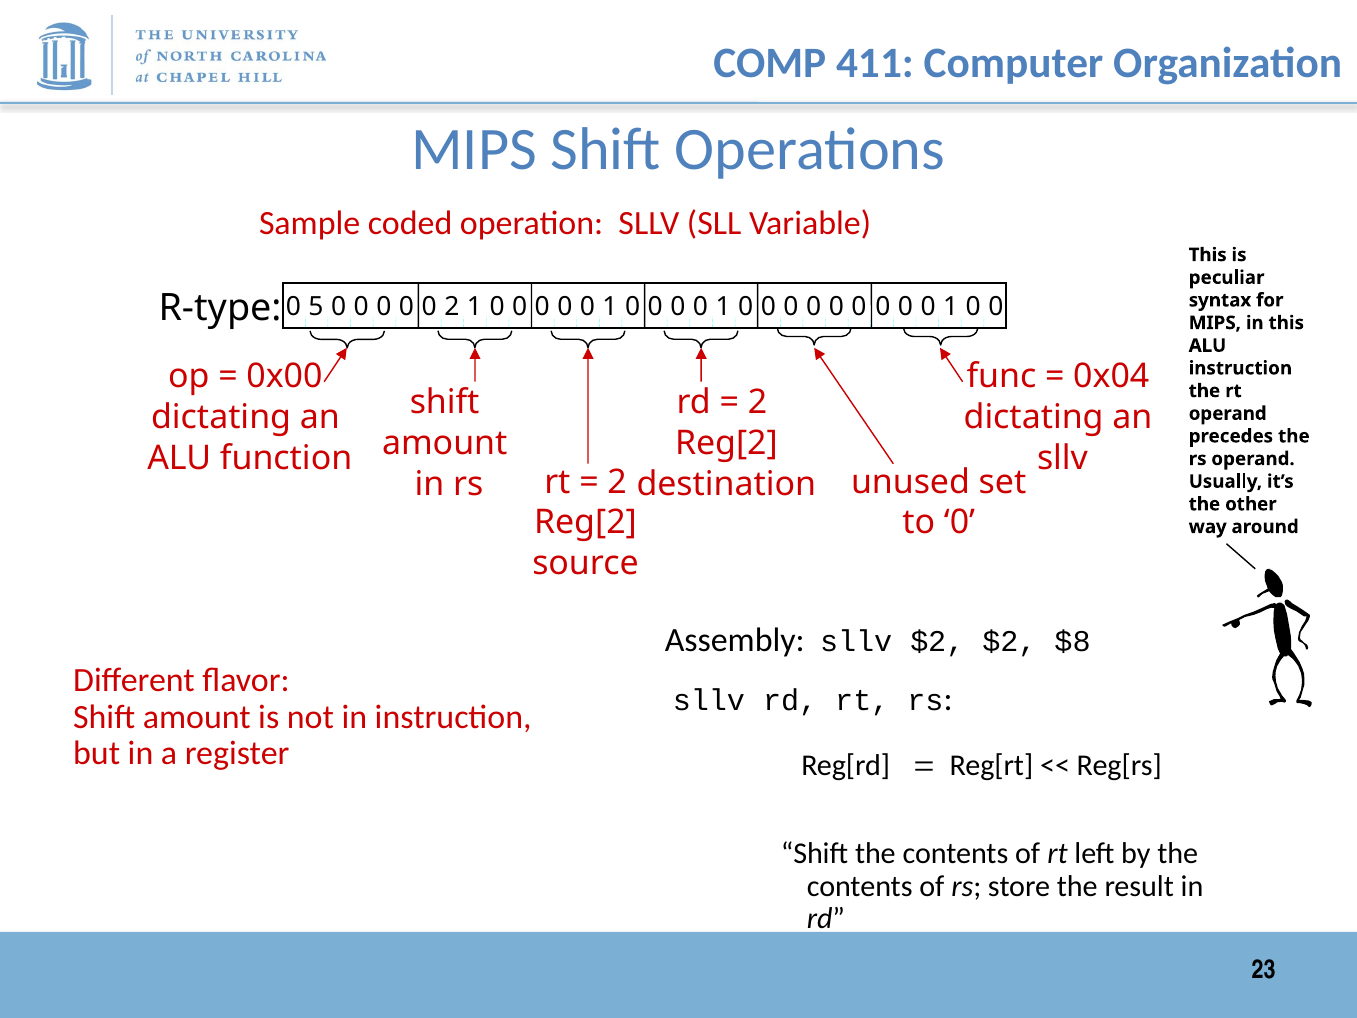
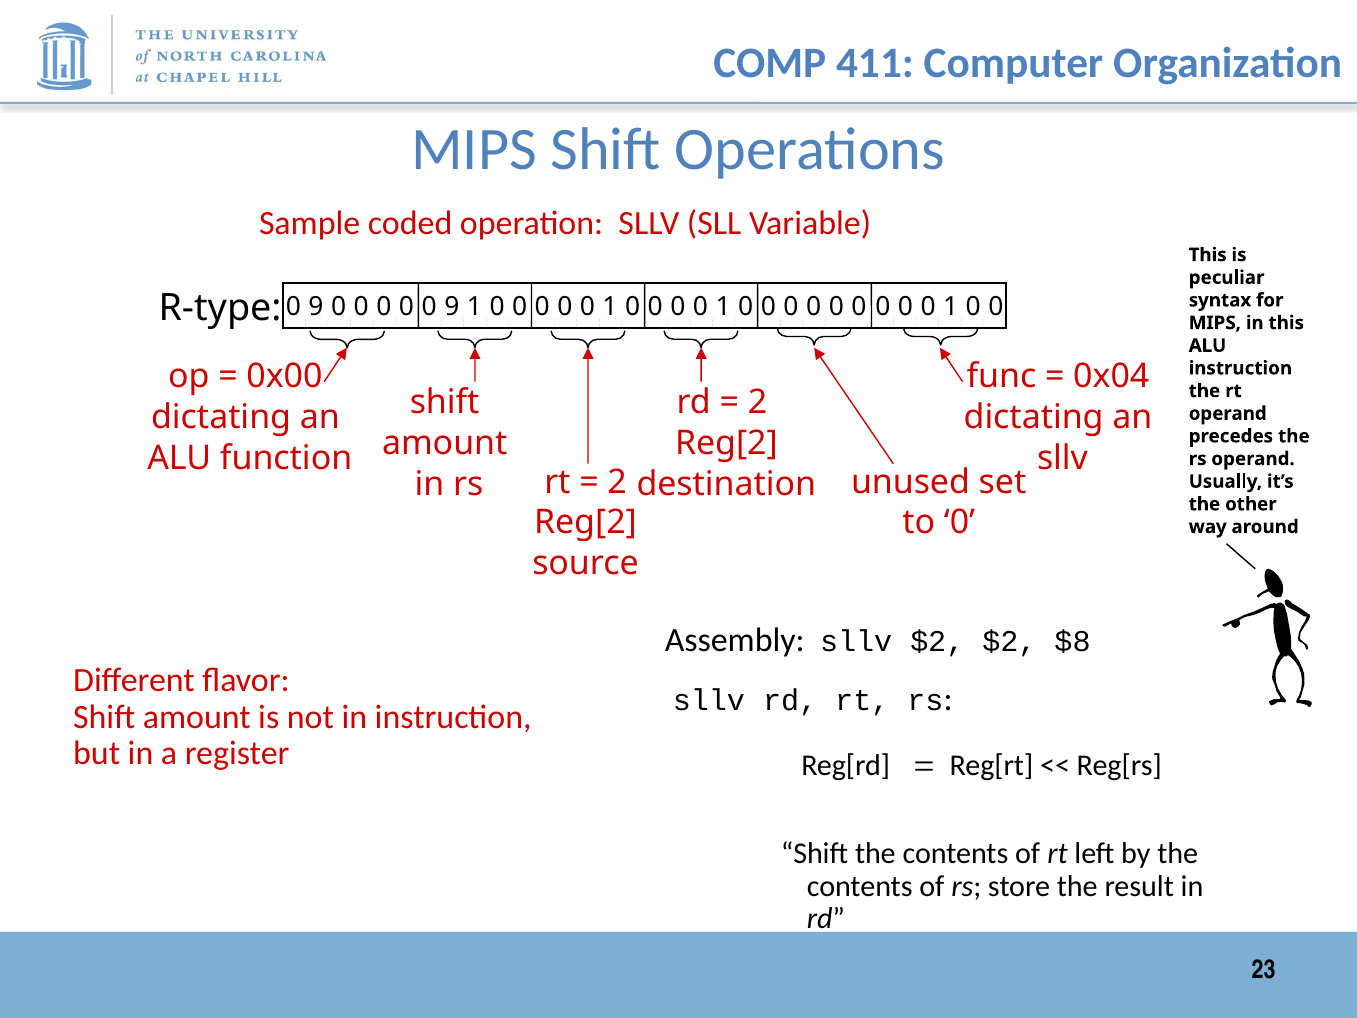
5 at (316, 307): 5 -> 9
0 0 2: 2 -> 9
